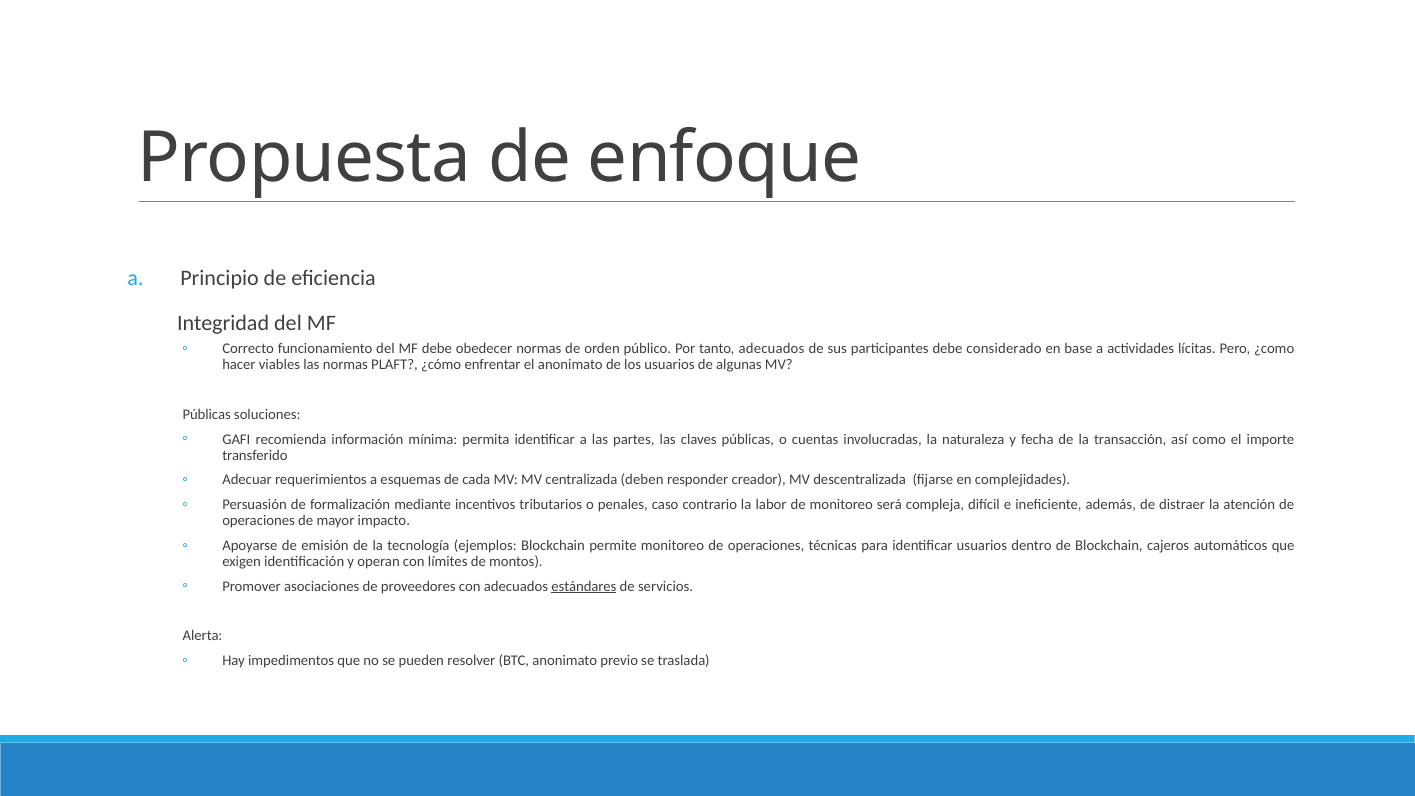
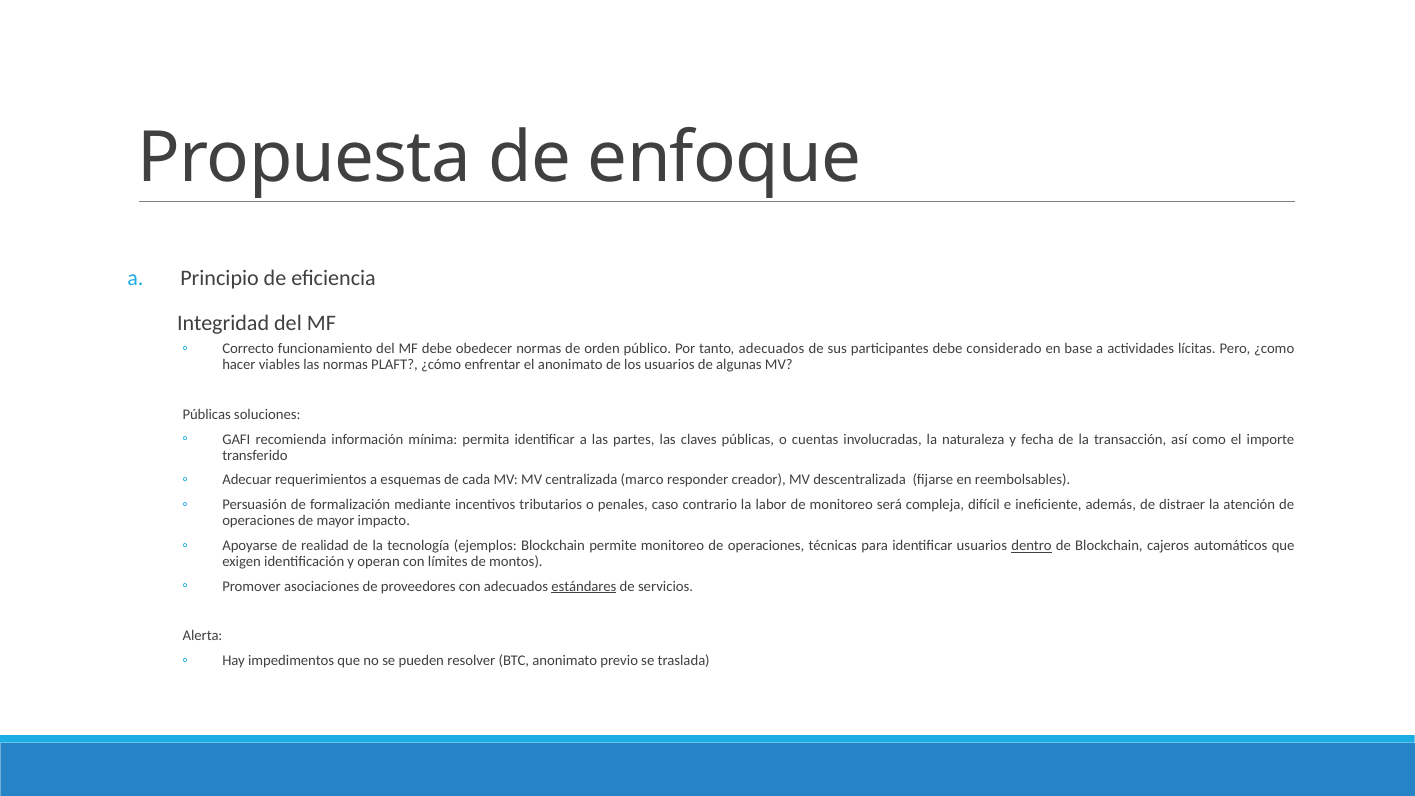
deben: deben -> marco
complejidades: complejidades -> reembolsables
emisión: emisión -> realidad
dentro underline: none -> present
